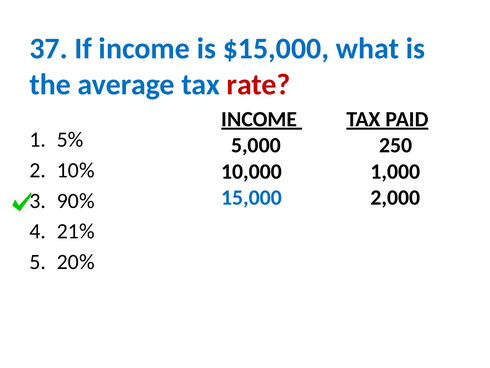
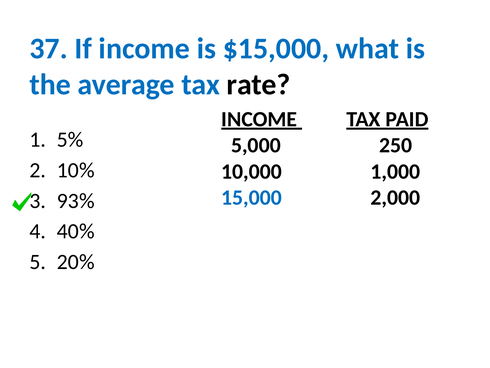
rate colour: red -> black
90%: 90% -> 93%
21%: 21% -> 40%
